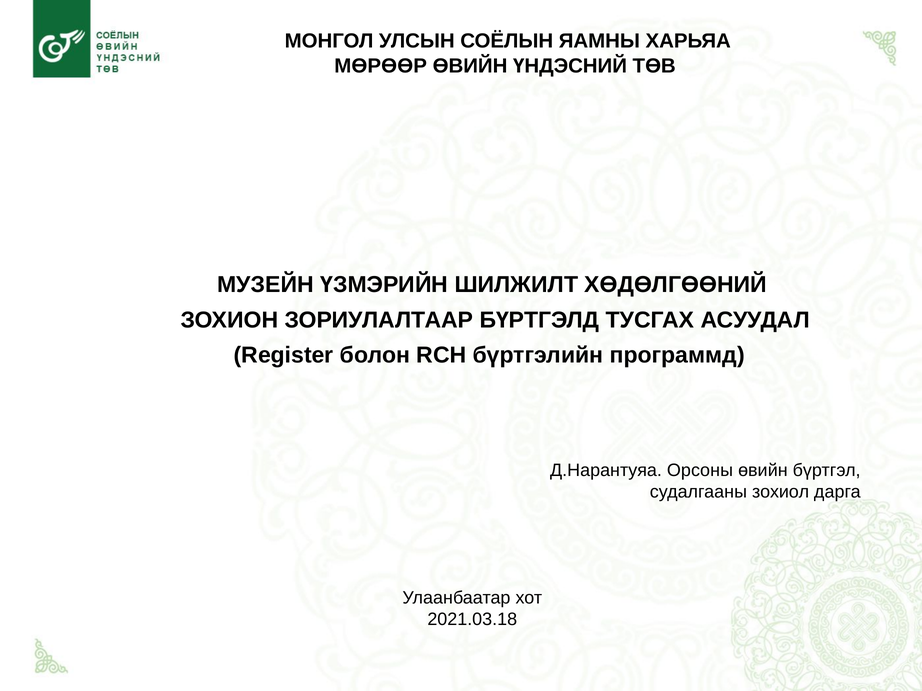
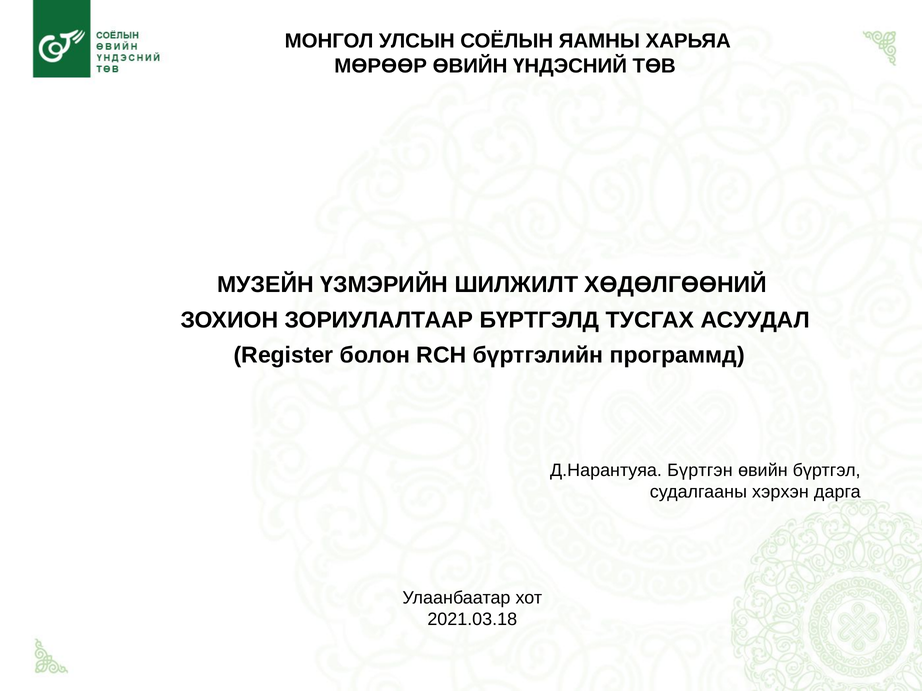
Орсоны: Орсоны -> Бүртгэн
зохиол: зохиол -> хэрхэн
